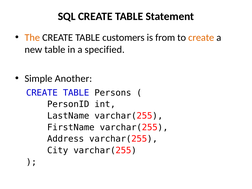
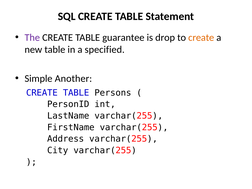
The colour: orange -> purple
customers: customers -> guarantee
from: from -> drop
